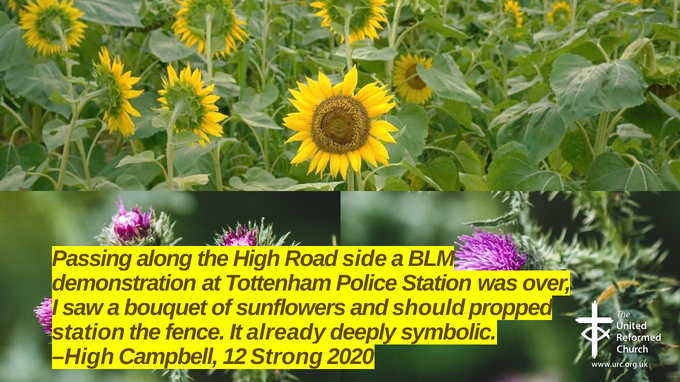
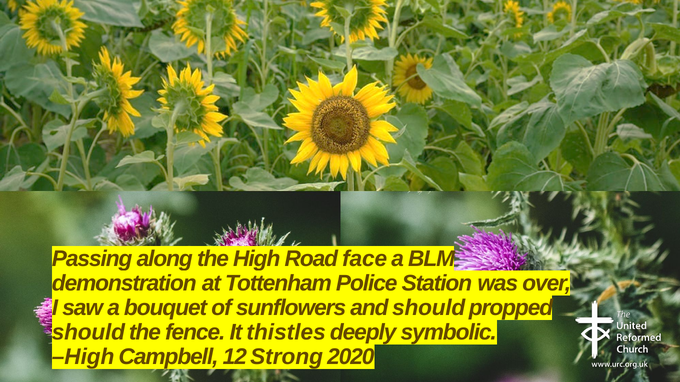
side: side -> face
station at (88, 333): station -> should
already: already -> thistles
